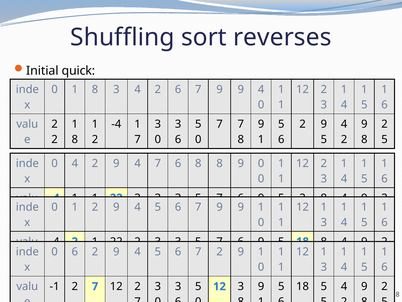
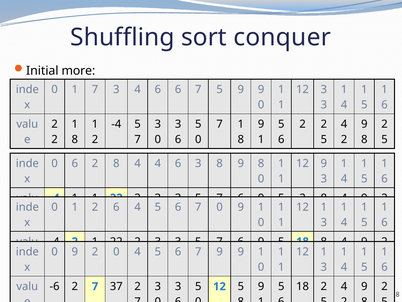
reverses: reverses -> conquer
quick: quick -> more
0 1 8: 8 -> 7
3 4 2: 2 -> 6
9 at (220, 89): 9 -> 5
4 at (261, 89): 4 -> 9
2 at (324, 89): 2 -> 3
1 at (138, 124): 1 -> 5
7 7: 7 -> 1
9 at (324, 124): 9 -> 2
0 4: 4 -> 6
9 at (116, 163): 9 -> 8
4 7: 7 -> 4
8 at (198, 163): 8 -> 3
8 9 0: 0 -> 8
2 at (324, 163): 2 -> 9
9 at (116, 207): 9 -> 6
9 at (220, 207): 9 -> 0
6 at (75, 252): 6 -> 9
9 at (116, 252): 9 -> 0
2 at (220, 252): 2 -> 9
-1: -1 -> -6
7 12: 12 -> 37
18 5: 5 -> 2
12 3: 3 -> 5
